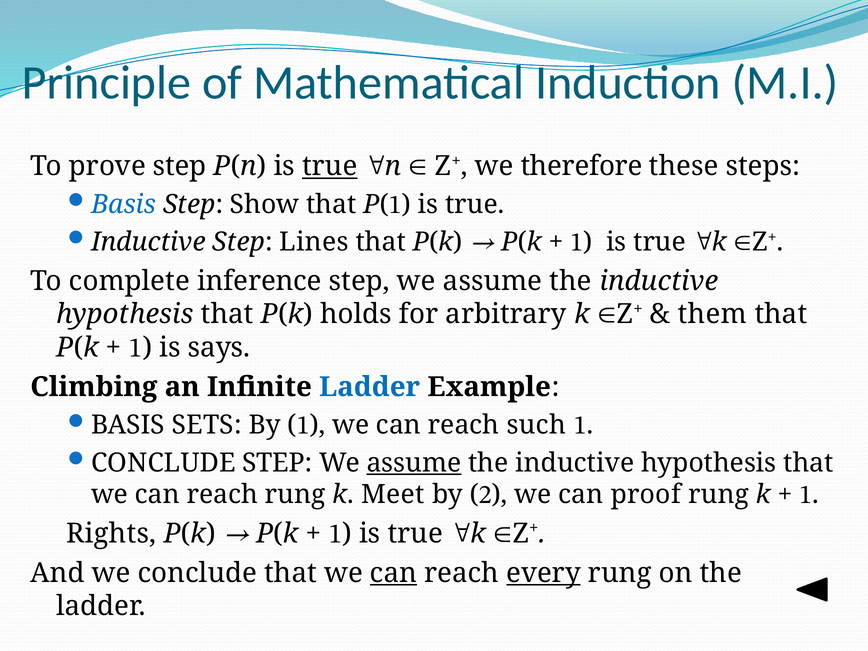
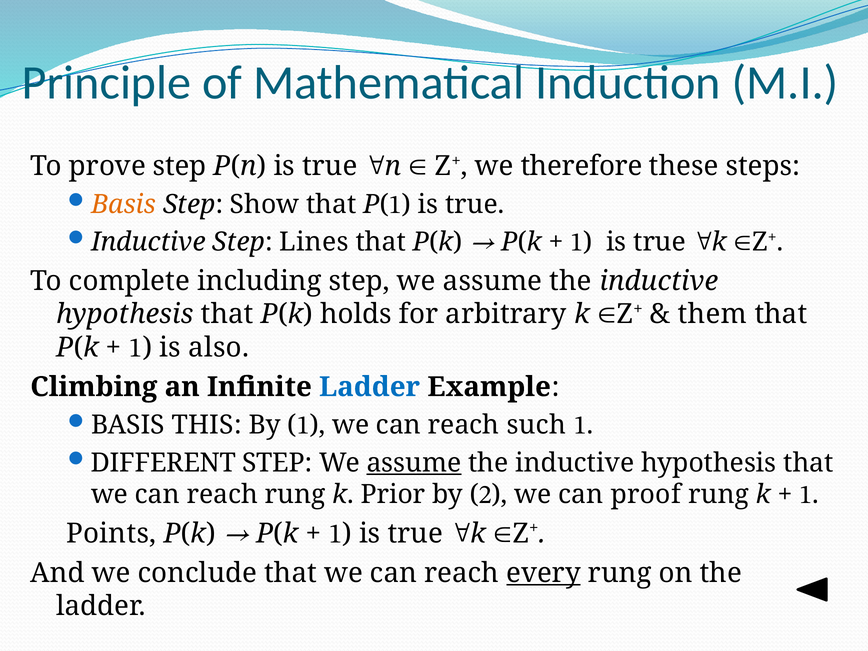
true at (330, 166) underline: present -> none
Basis at (124, 204) colour: blue -> orange
inference: inference -> including
says: says -> also
SETS: SETS -> THIS
CONCLUDE at (163, 463): CONCLUDE -> DIFFERENT
Meet: Meet -> Prior
Rights: Rights -> Points
can at (394, 573) underline: present -> none
